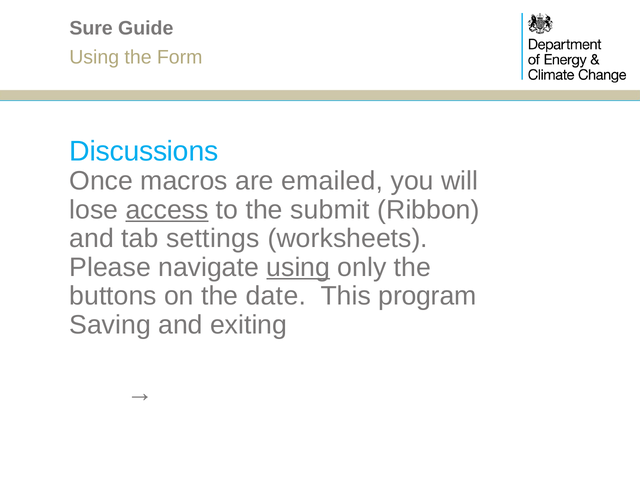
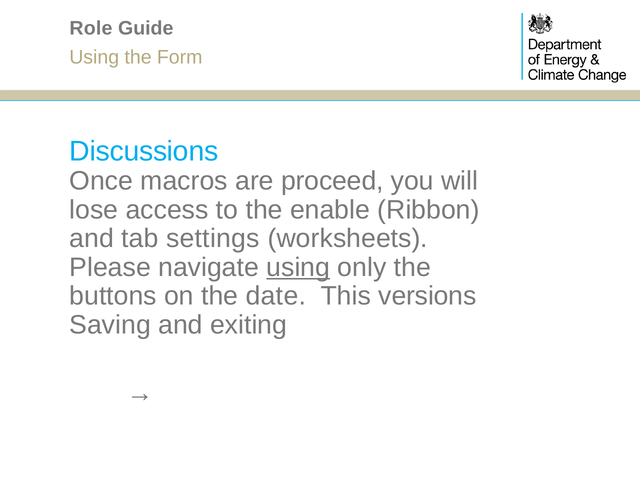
Sure: Sure -> Role
emailed: emailed -> proceed
access underline: present -> none
submit: submit -> enable
program: program -> versions
